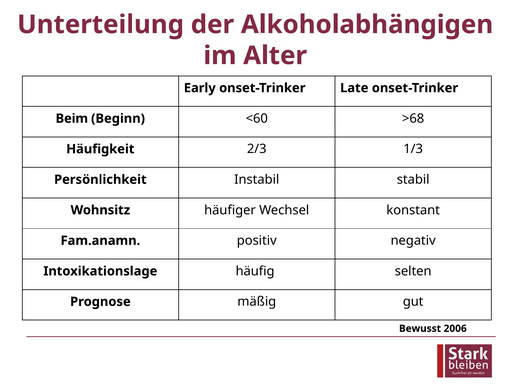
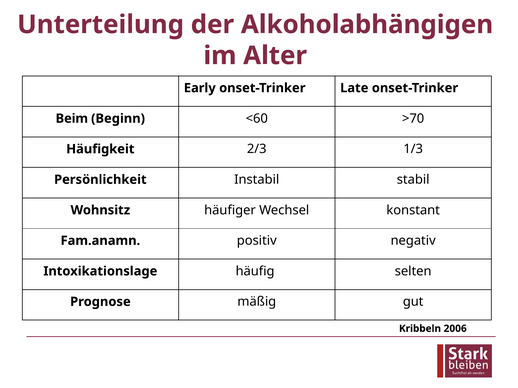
>68: >68 -> >70
Bewusst: Bewusst -> Kribbeln
